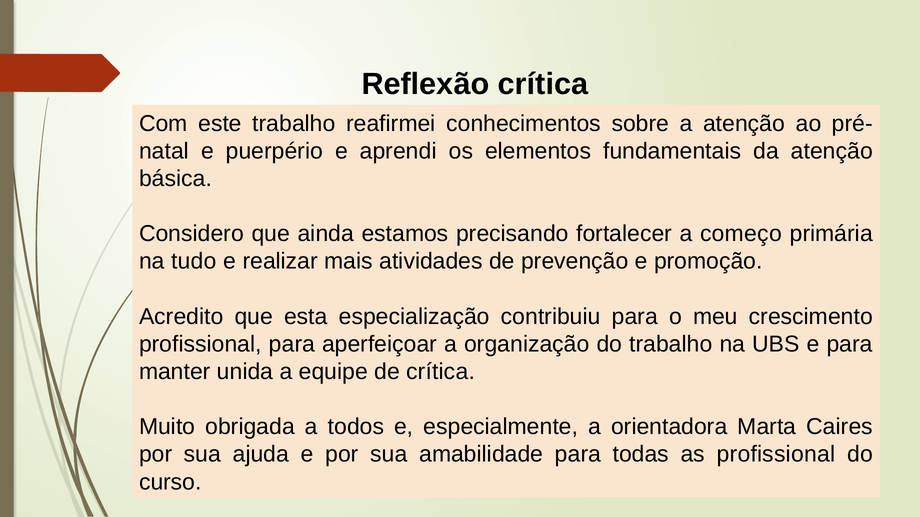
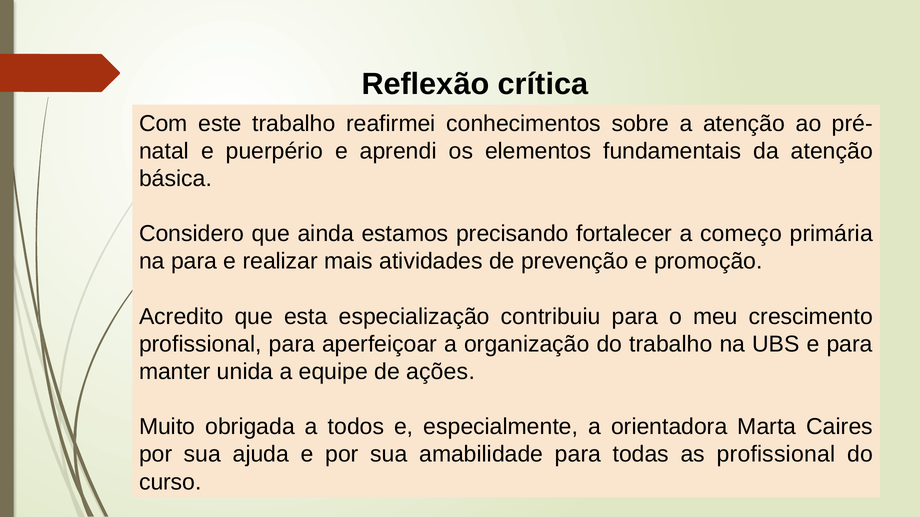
na tudo: tudo -> para
de crítica: crítica -> ações
